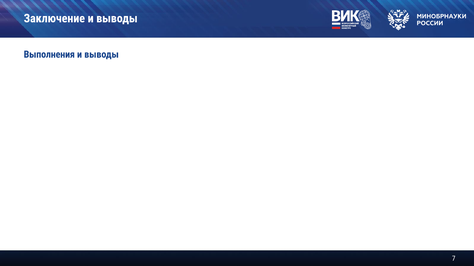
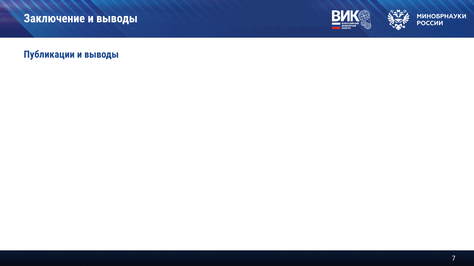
Выполнения: Выполнения -> Публикации
